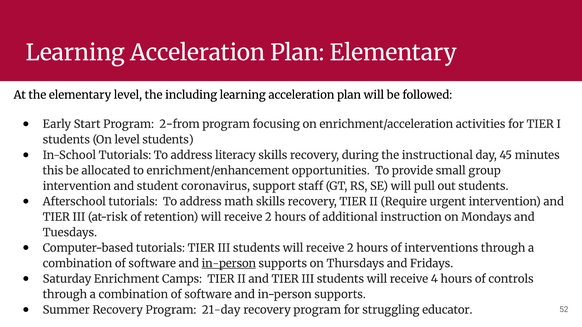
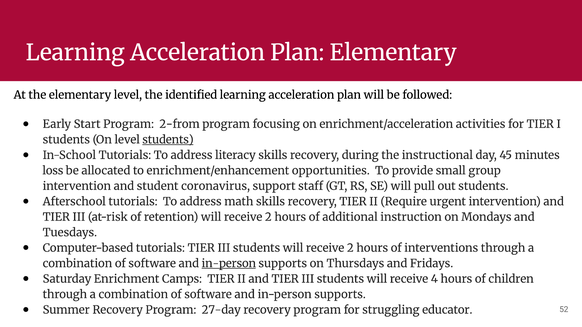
including: including -> identified
students at (168, 140) underline: none -> present
this: this -> loss
controls: controls -> children
21-day: 21-day -> 27-day
